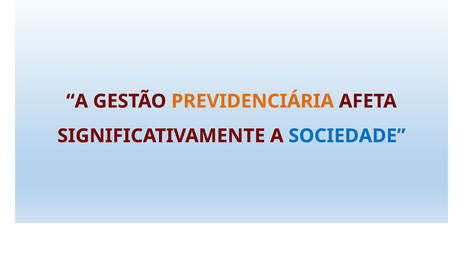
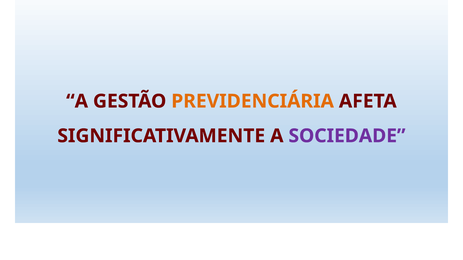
SOCIEDADE colour: blue -> purple
